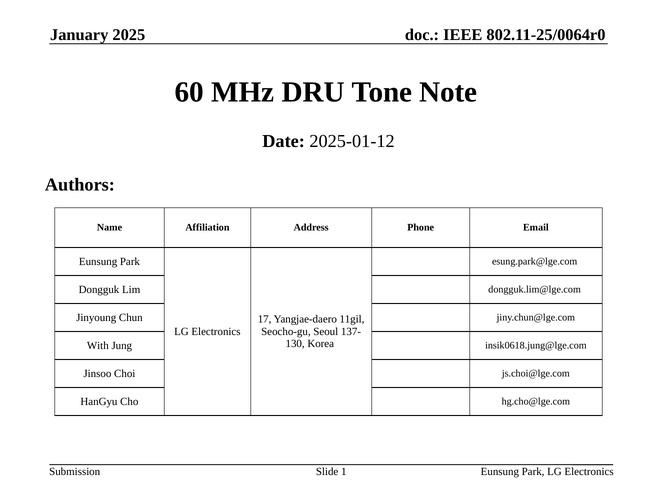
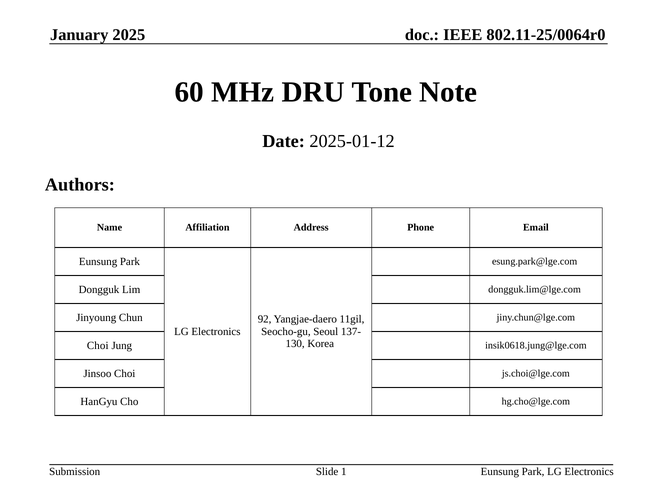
17: 17 -> 92
With at (98, 346): With -> Choi
